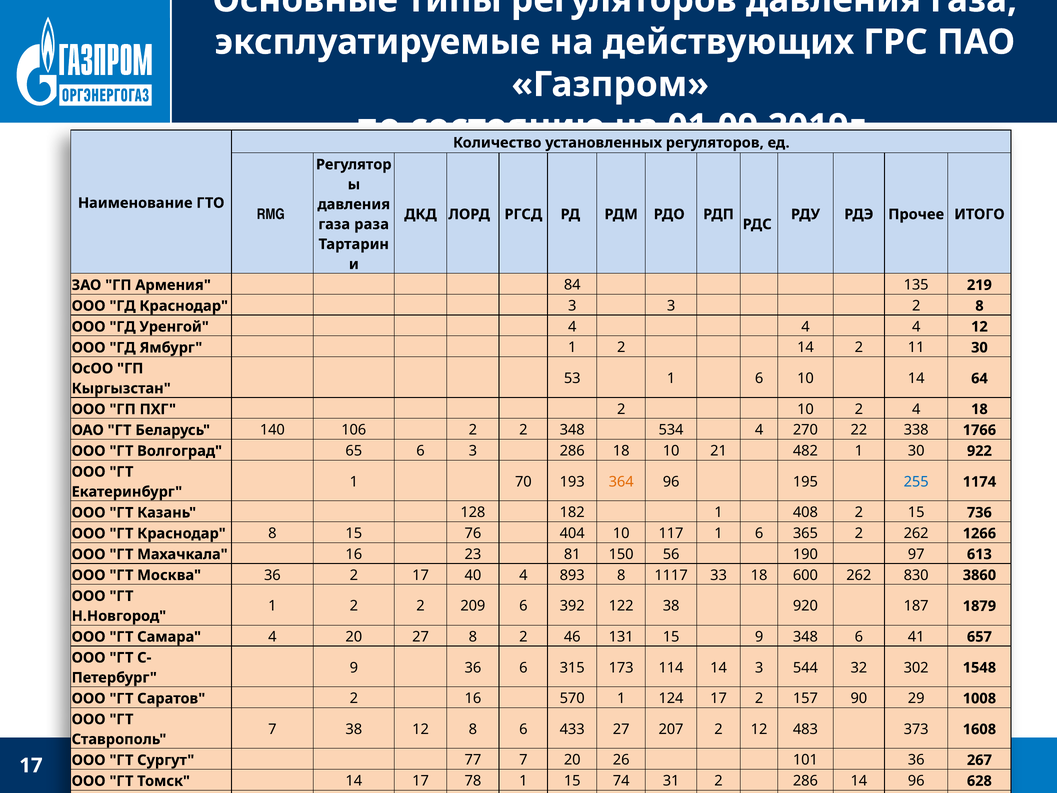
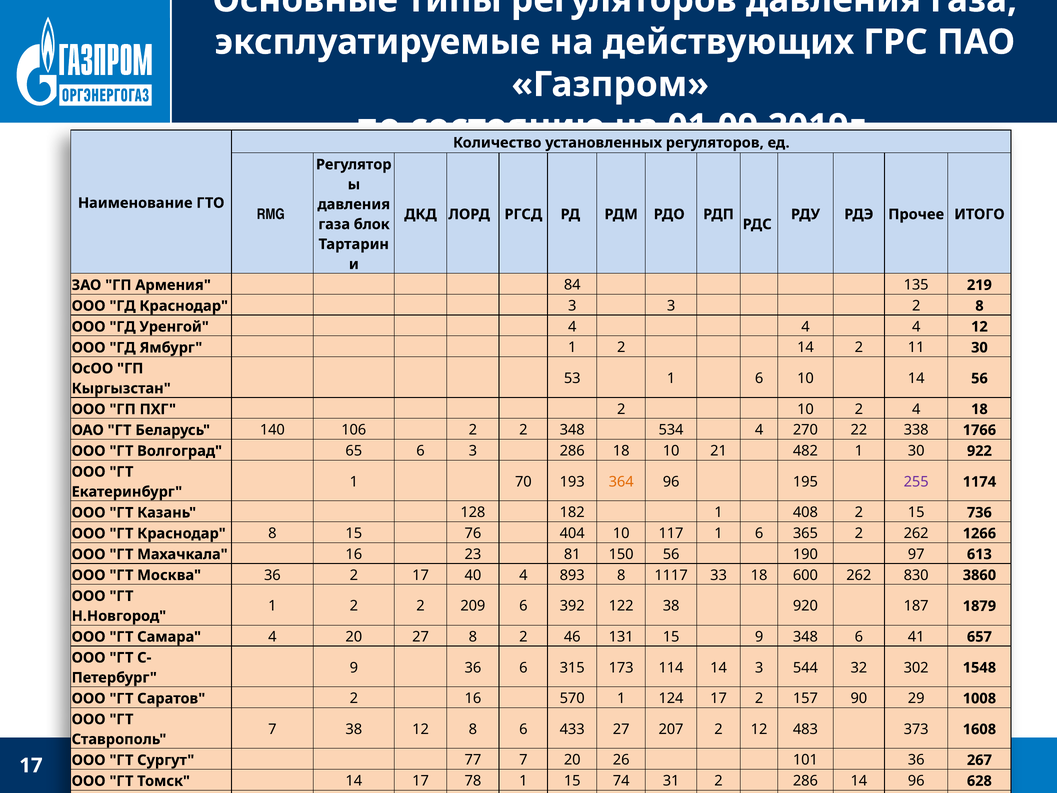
раза: раза -> блок
14 64: 64 -> 56
255 colour: blue -> purple
